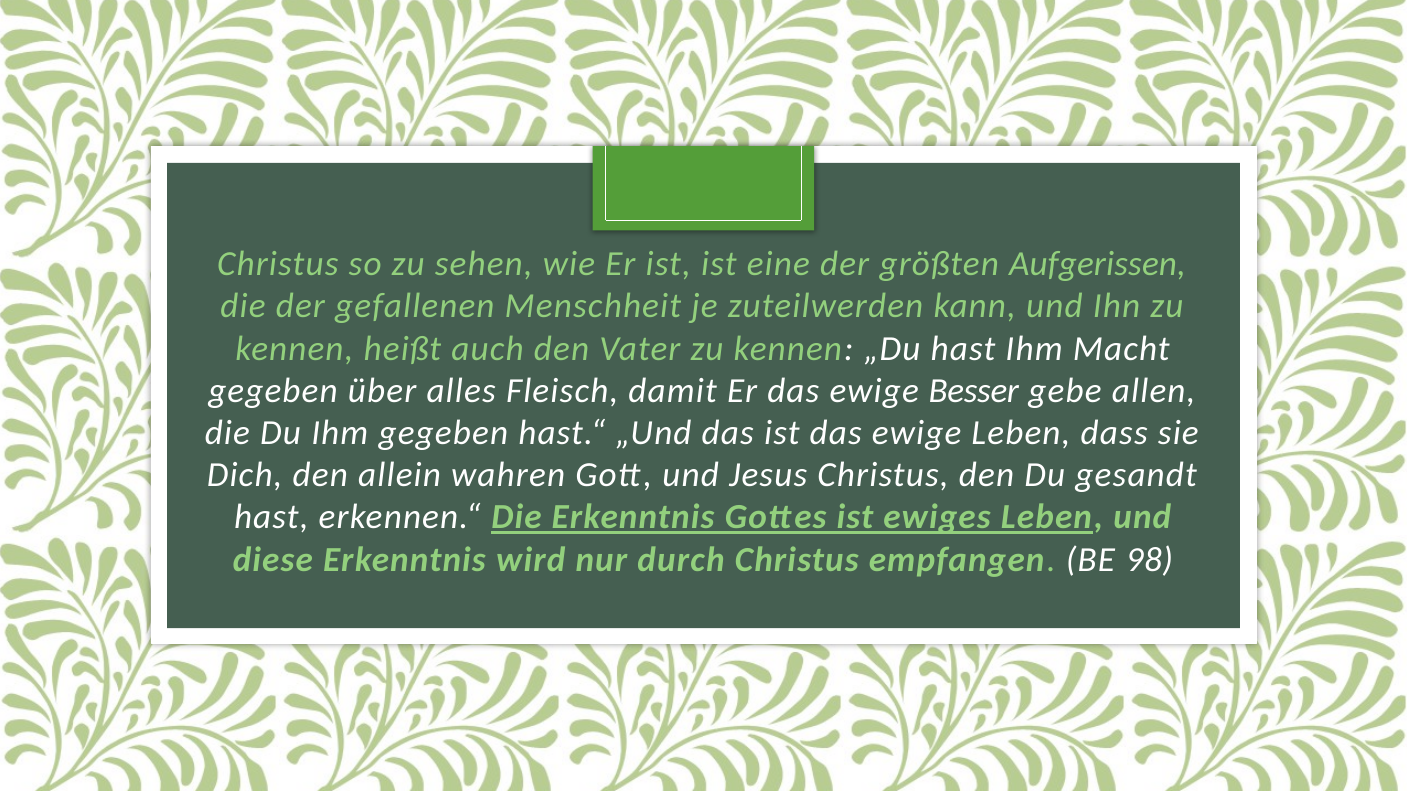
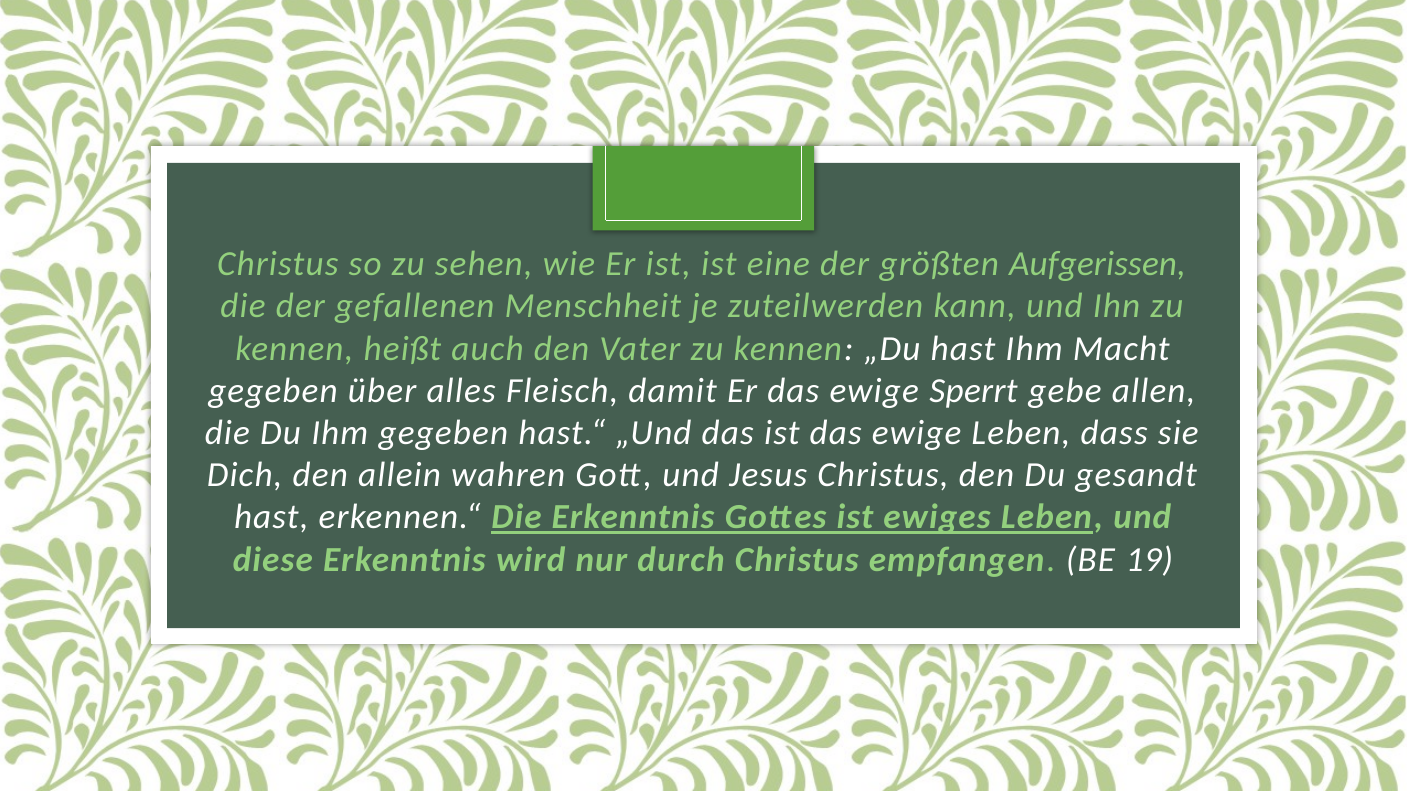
Besser: Besser -> Sperrt
98: 98 -> 19
